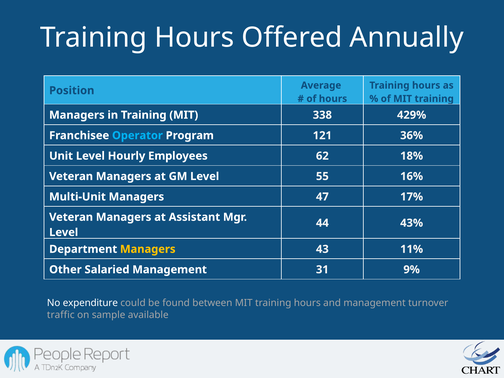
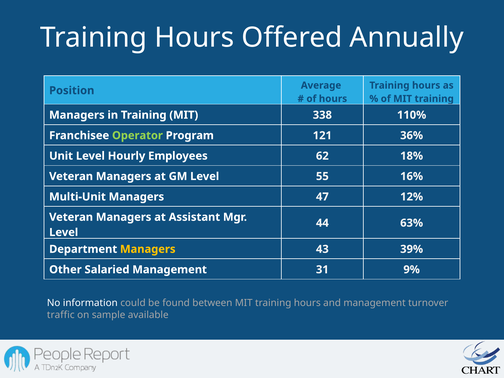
429%: 429% -> 110%
Operator colour: light blue -> light green
17%: 17% -> 12%
43%: 43% -> 63%
11%: 11% -> 39%
expenditure: expenditure -> information
